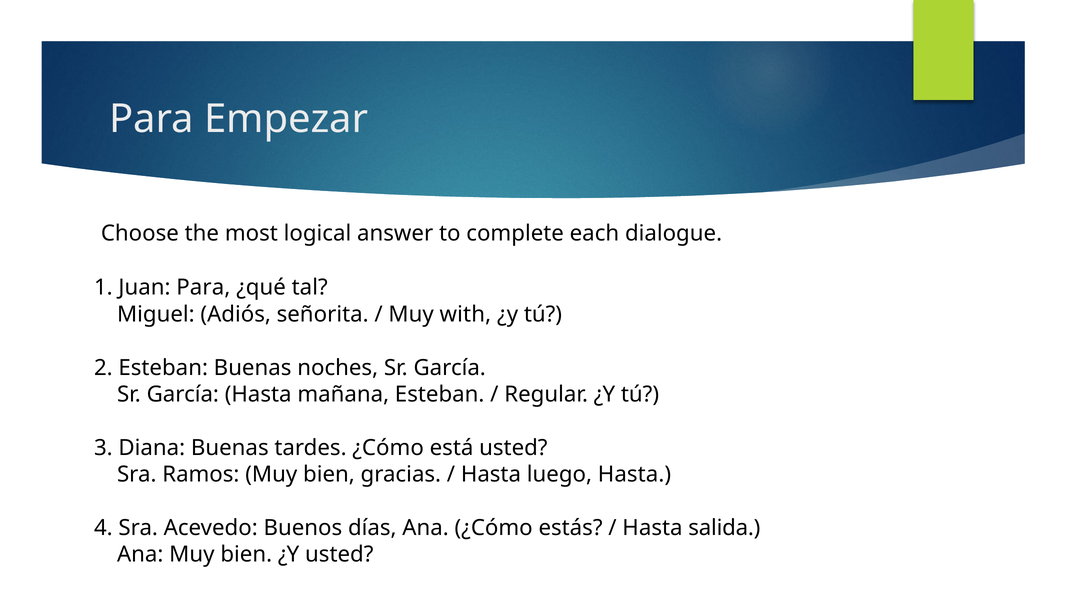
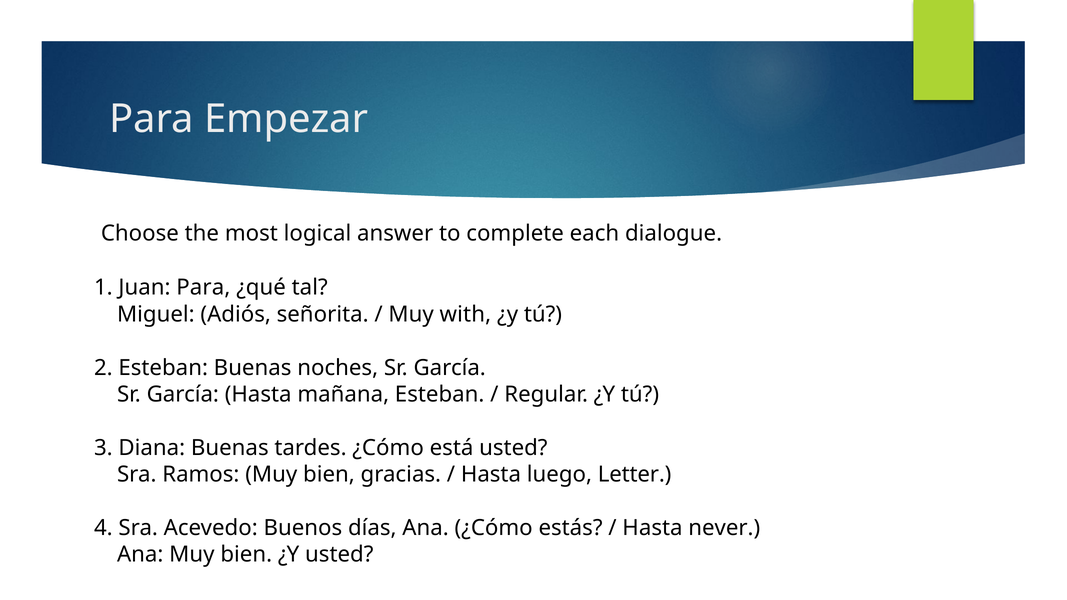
luego Hasta: Hasta -> Letter
salida: salida -> never
